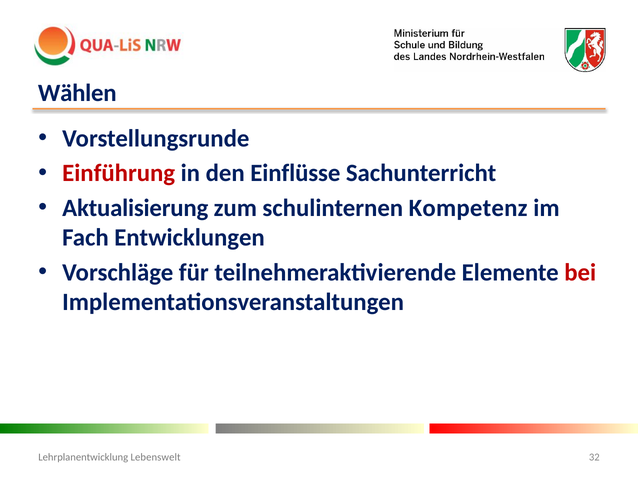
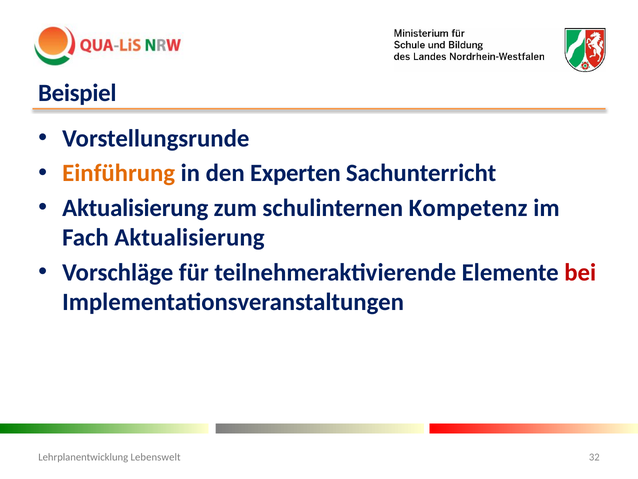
Wählen: Wählen -> Beispiel
Einführung colour: red -> orange
Einflüsse: Einflüsse -> Experten
Fach Entwicklungen: Entwicklungen -> Aktualisierung
